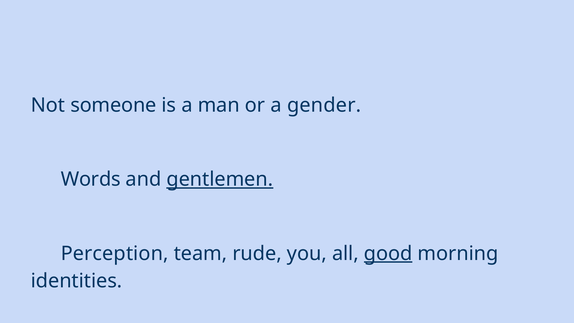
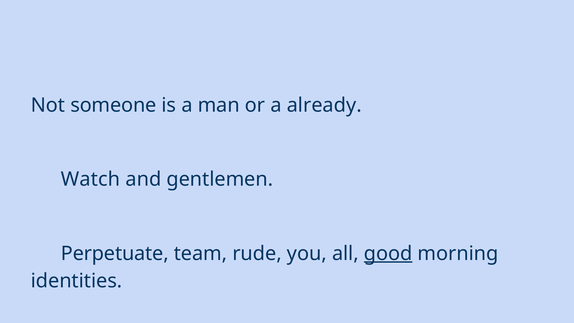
gender: gender -> already
Words: Words -> Watch
gentlemen underline: present -> none
Perception: Perception -> Perpetuate
